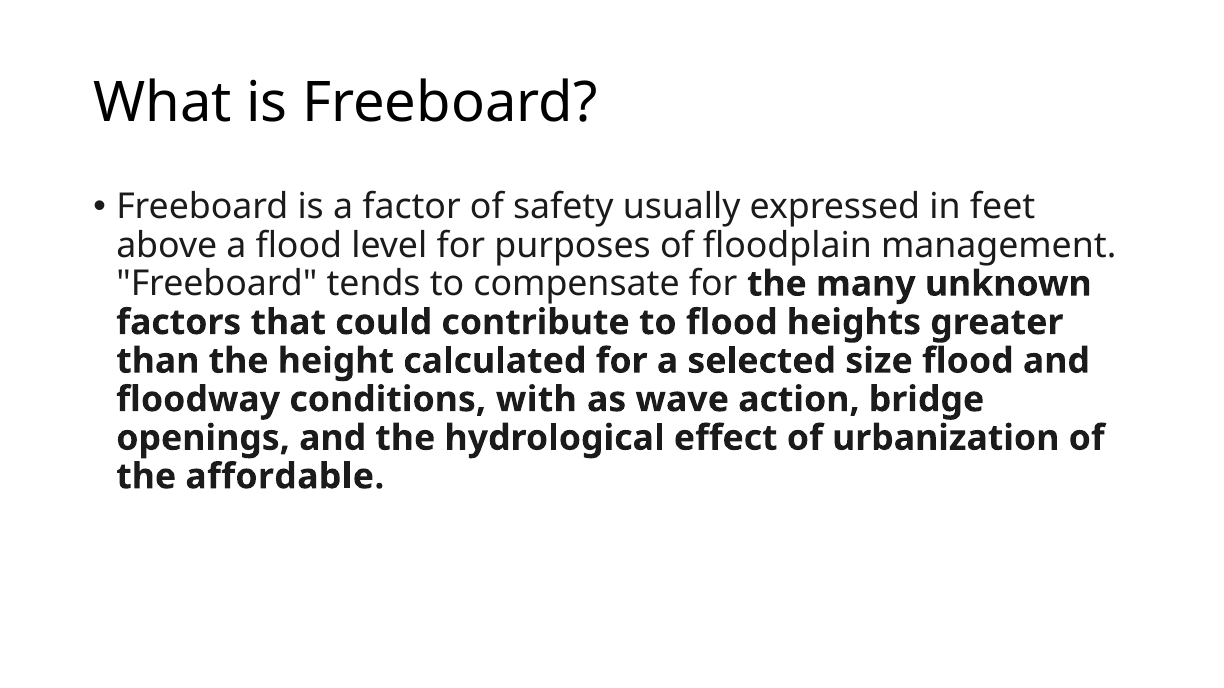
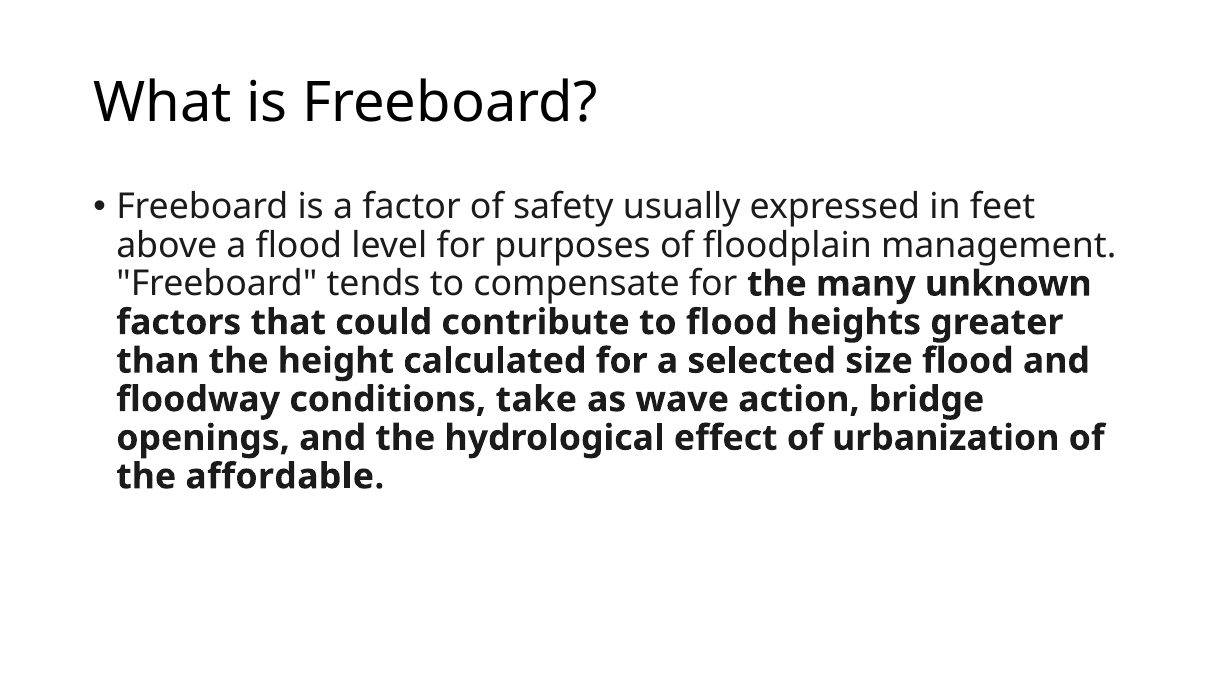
with: with -> take
